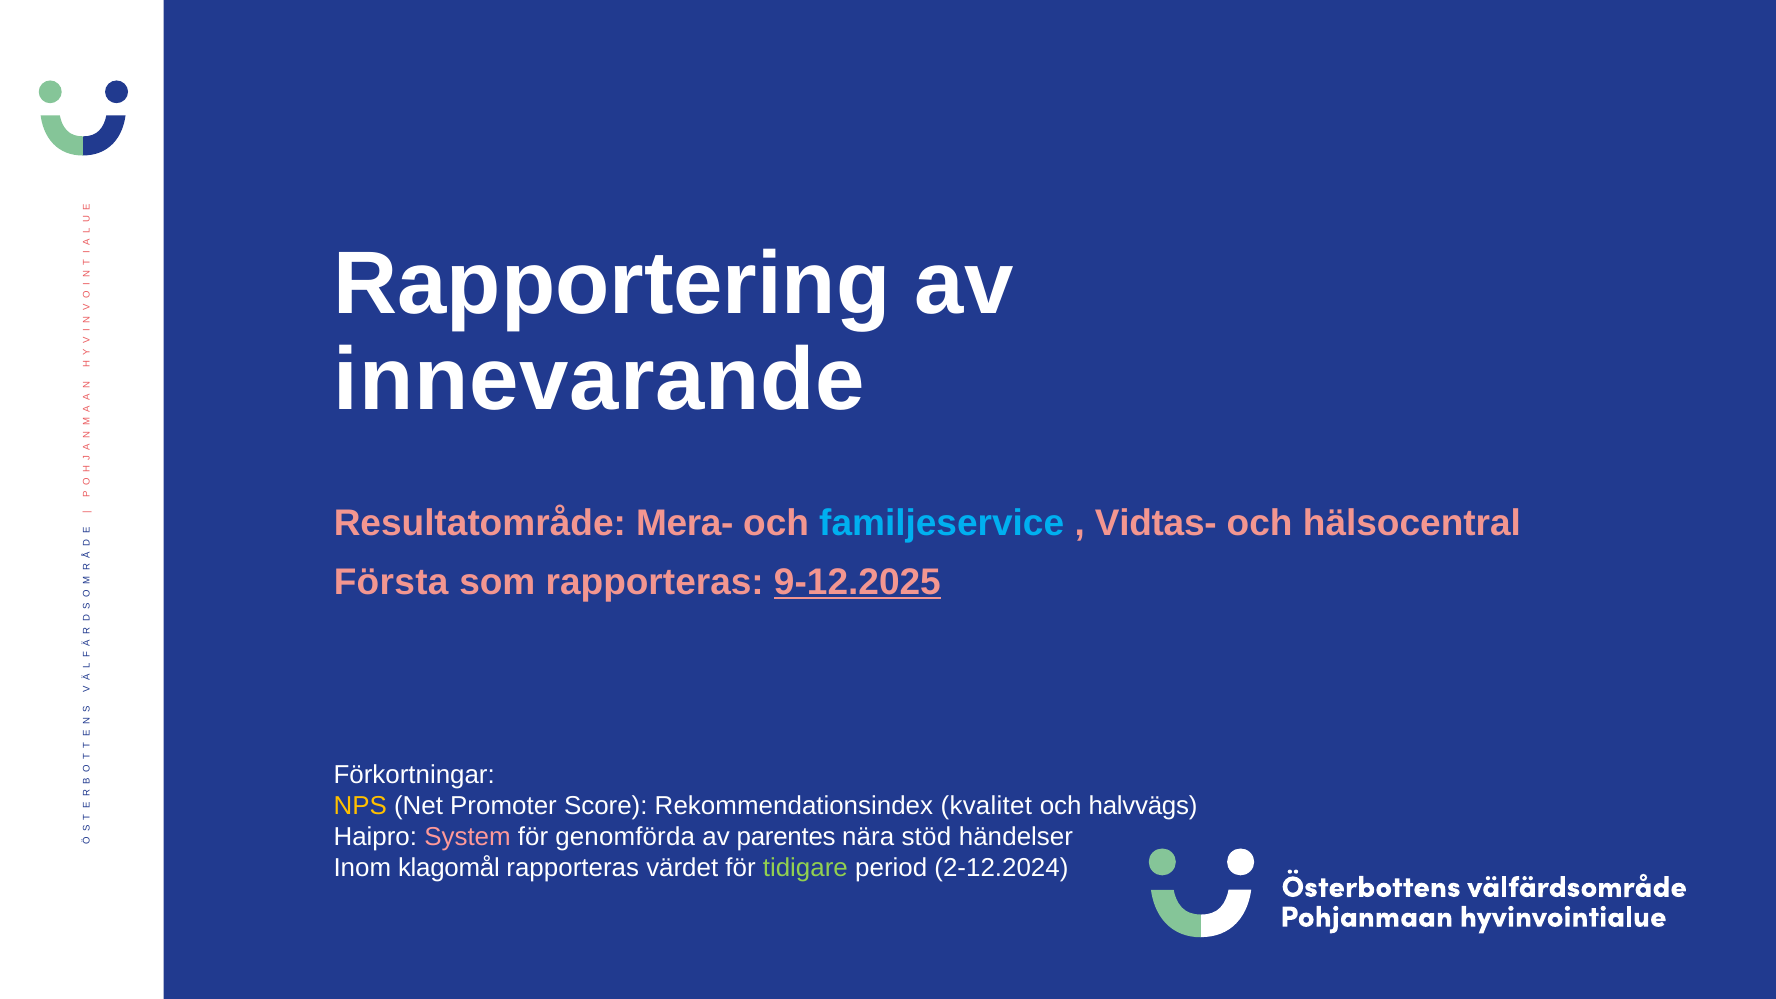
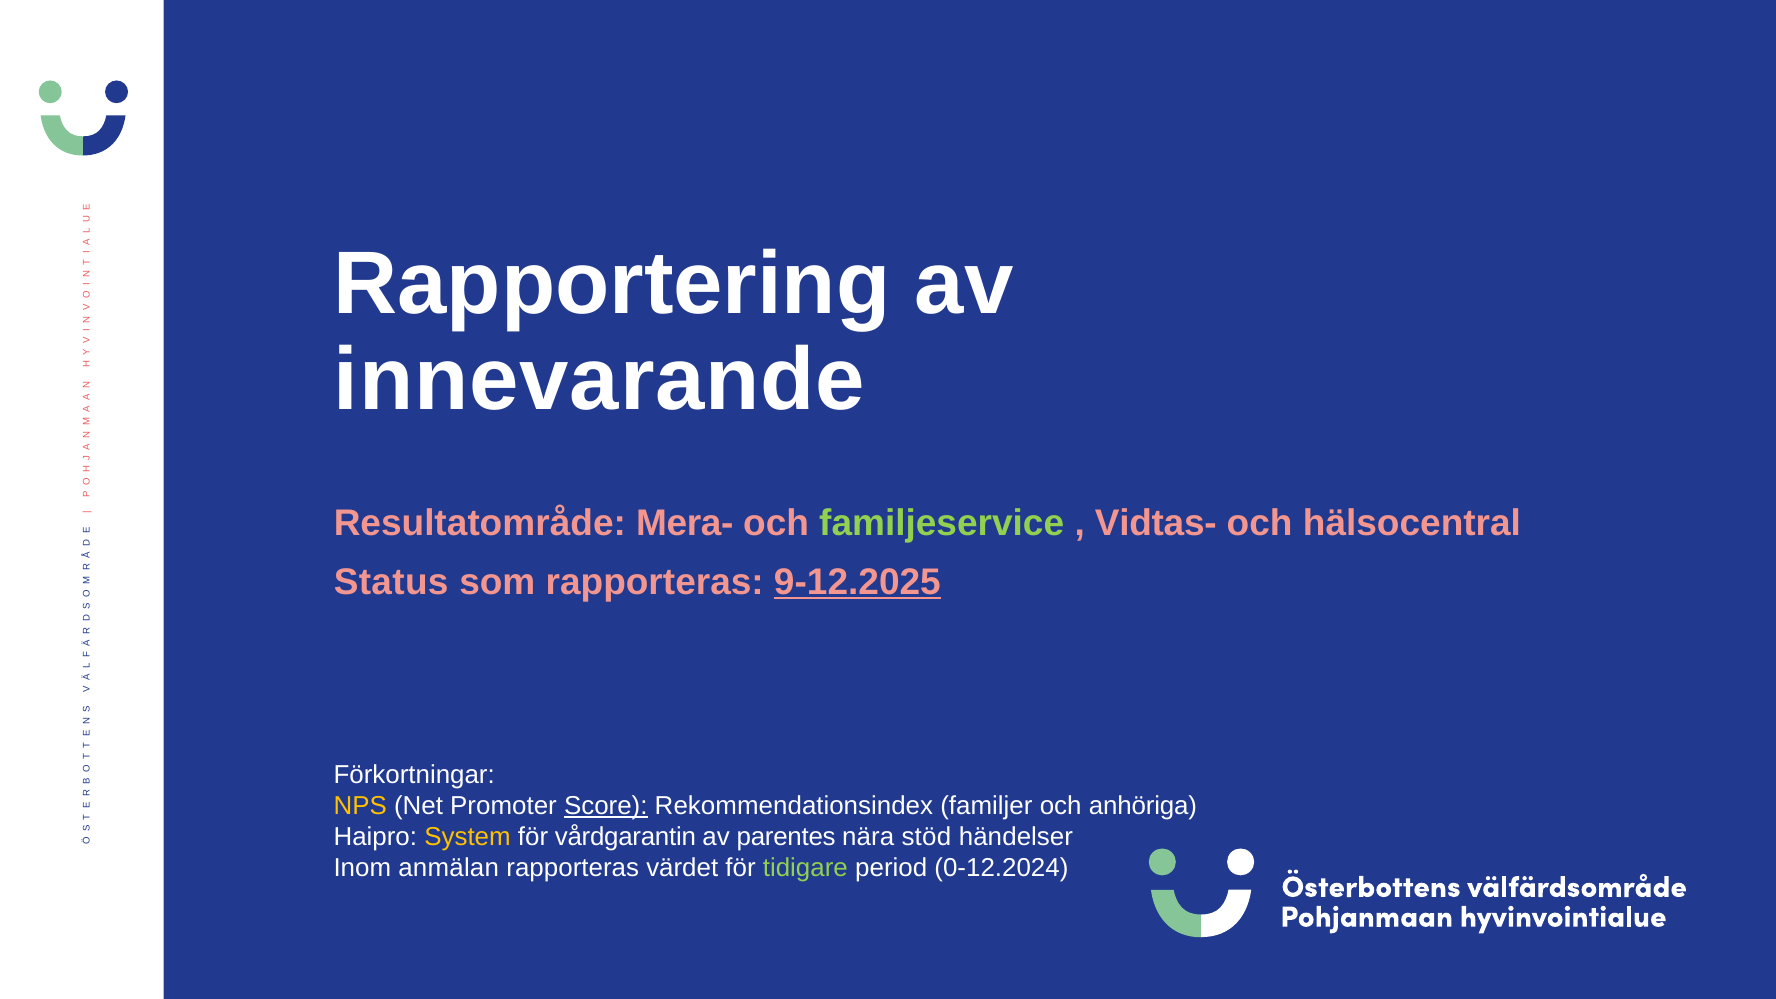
familjeservice colour: light blue -> light green
Första: Första -> Status
Score underline: none -> present
kvalitet: kvalitet -> familjer
halvvägs: halvvägs -> anhöriga
System colour: pink -> yellow
genomförda: genomförda -> vårdgarantin
klagomål: klagomål -> anmälan
2-12.2024: 2-12.2024 -> 0-12.2024
